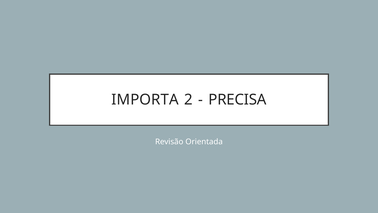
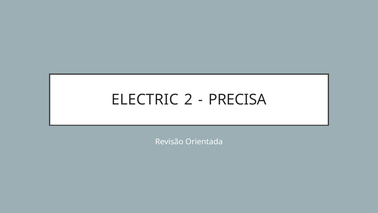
IMPORTA: IMPORTA -> ELECTRIC
